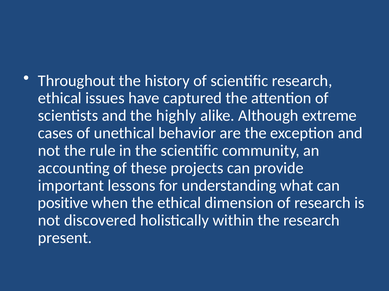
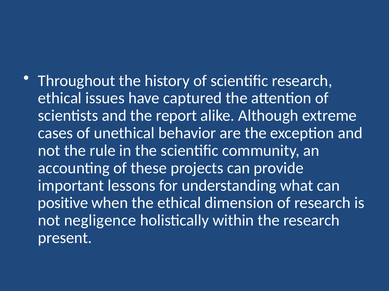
highly: highly -> report
discovered: discovered -> negligence
